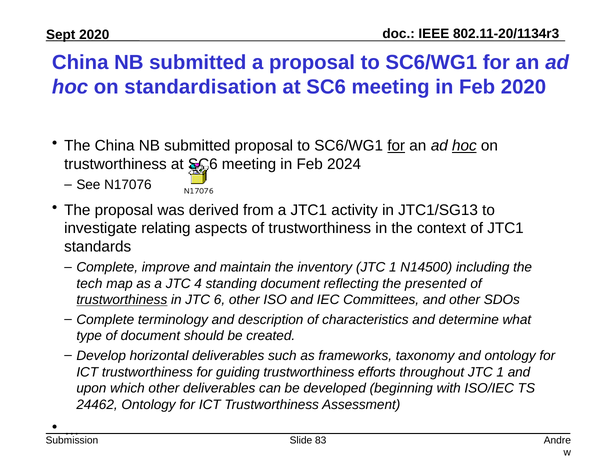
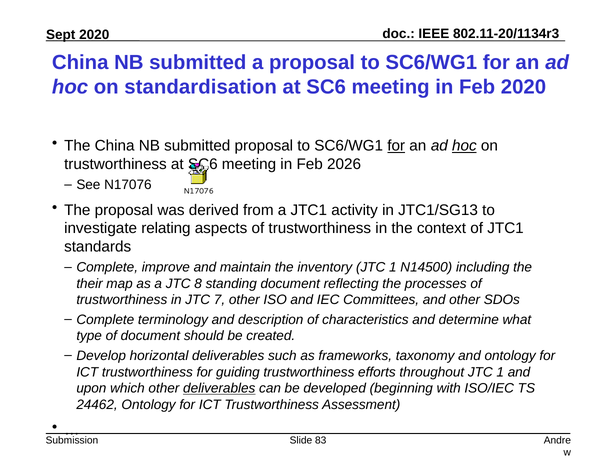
2024: 2024 -> 2026
tech: tech -> their
4: 4 -> 8
presented: presented -> processes
trustworthiness at (122, 299) underline: present -> none
6: 6 -> 7
deliverables at (219, 388) underline: none -> present
